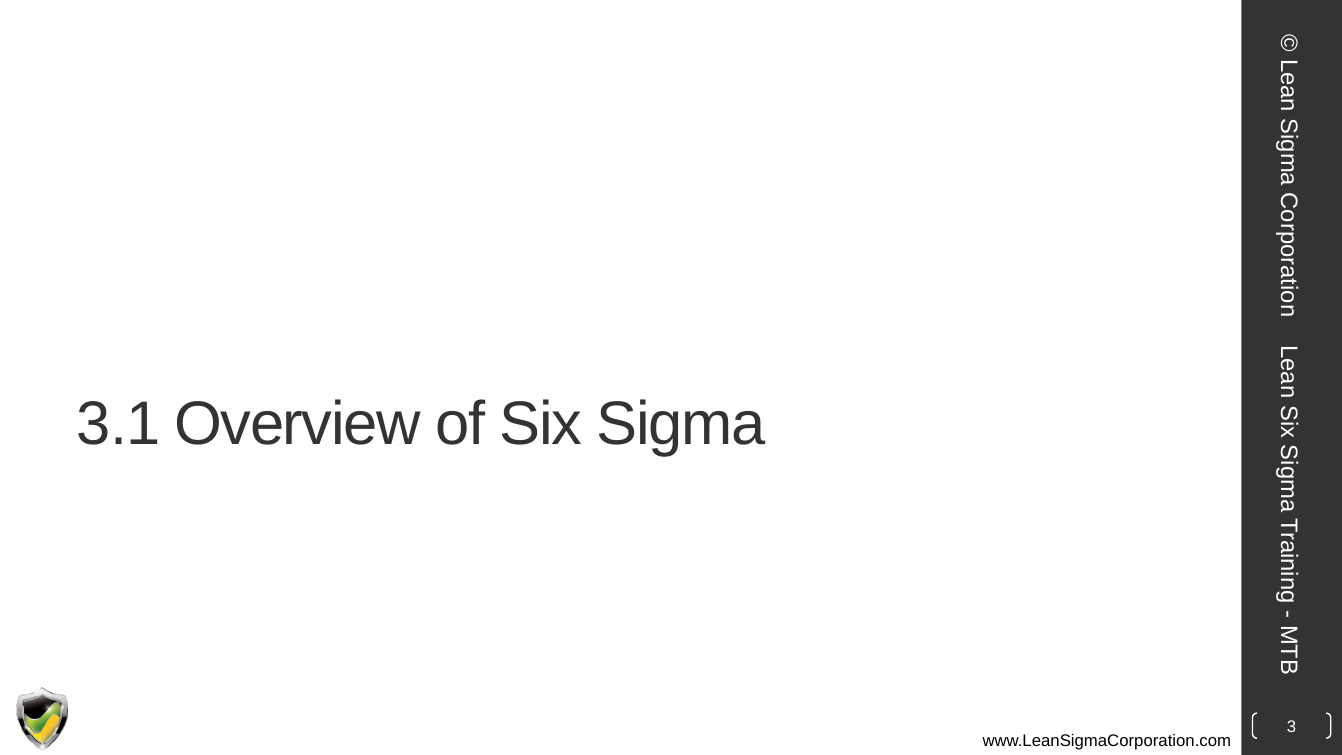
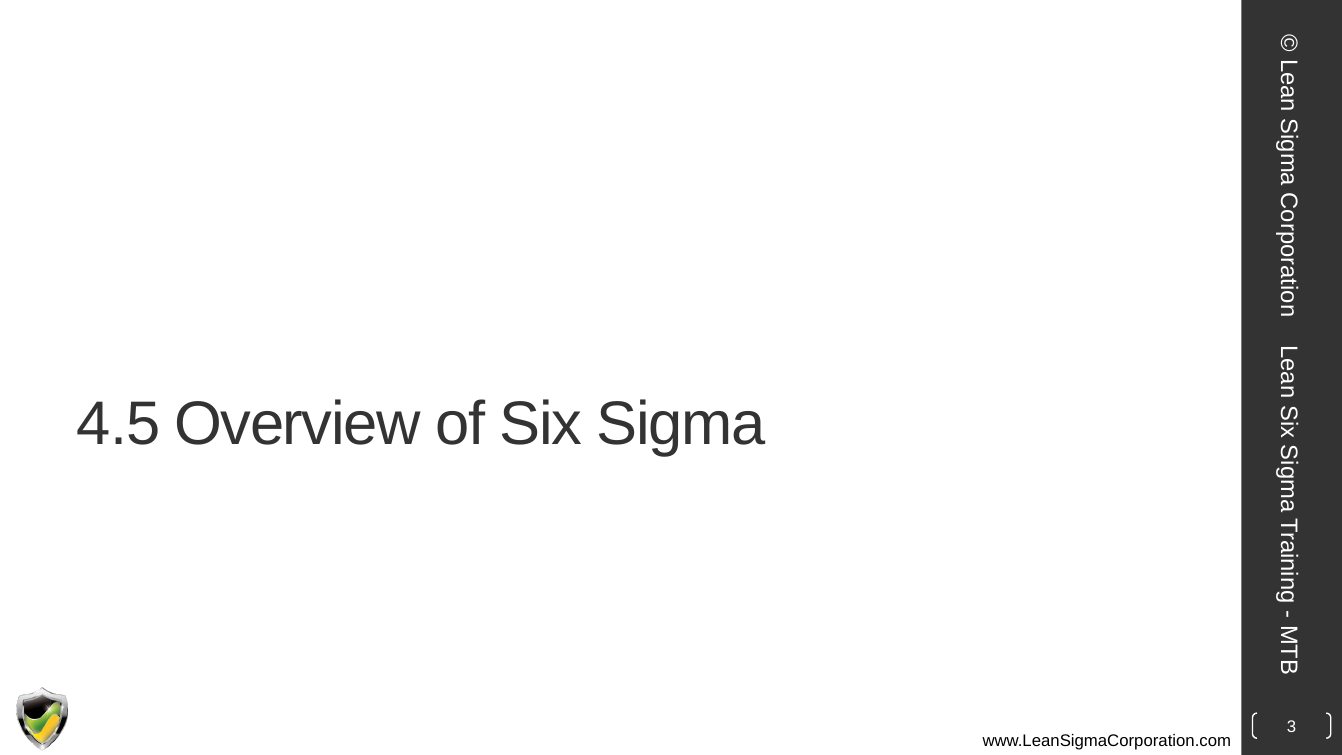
3.1: 3.1 -> 4.5
